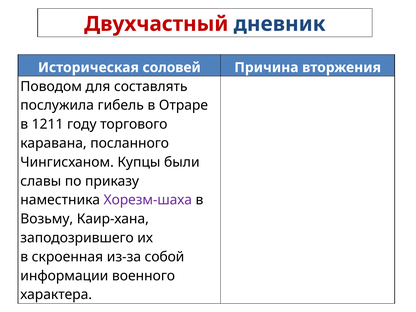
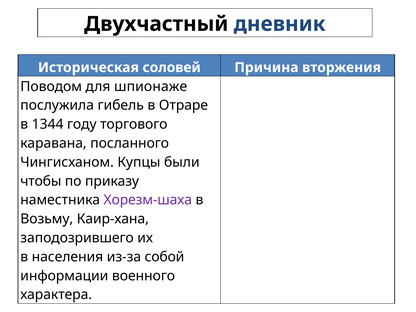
Двухчастный colour: red -> black
составлять: составлять -> шпионаже
1211: 1211 -> 1344
славы: славы -> чтобы
скроенная: скроенная -> населения
